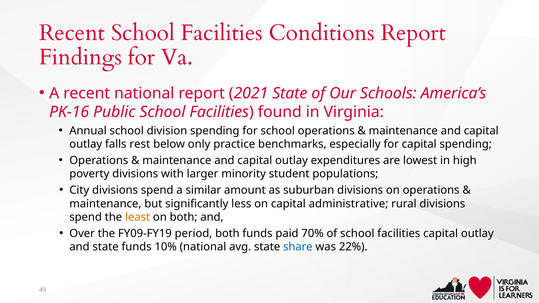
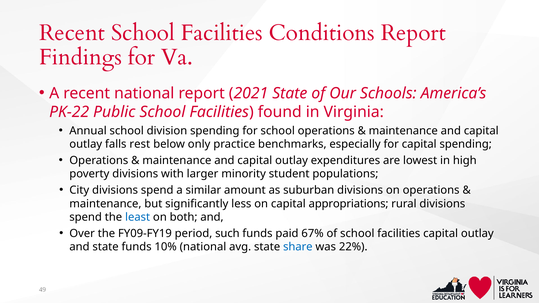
PK-16: PK-16 -> PK-22
administrative: administrative -> appropriations
least colour: orange -> blue
period both: both -> such
70%: 70% -> 67%
